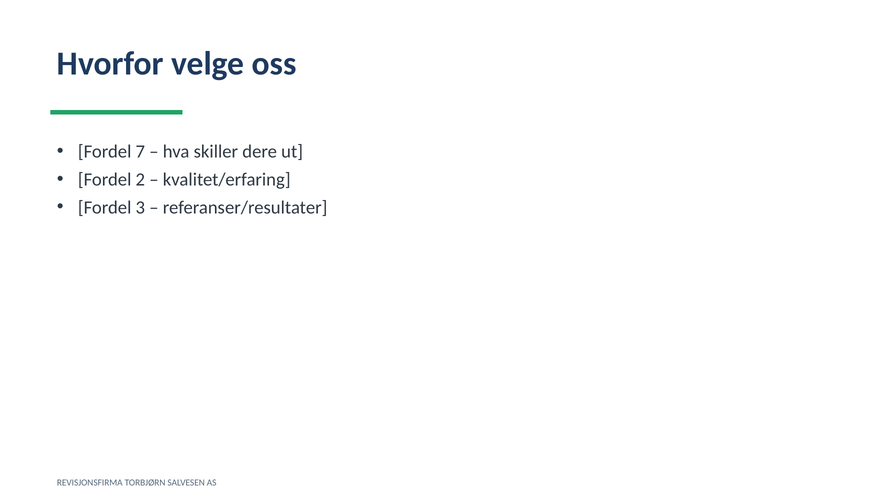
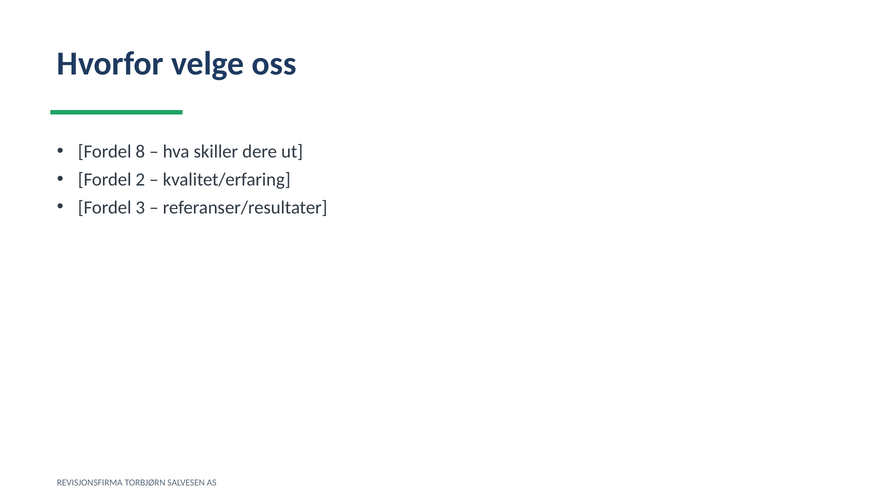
7: 7 -> 8
